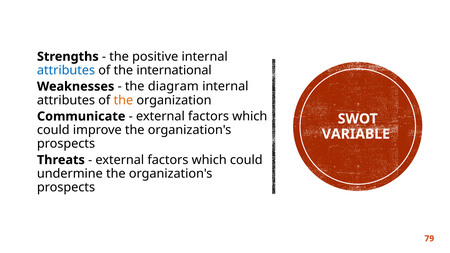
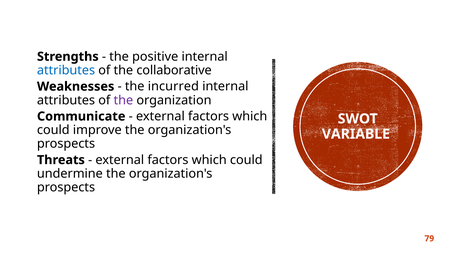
international: international -> collaborative
diagram: diagram -> incurred
the at (123, 100) colour: orange -> purple
